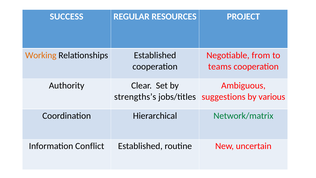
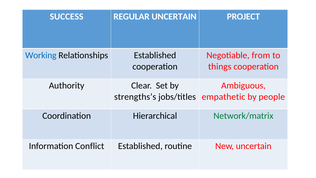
REGULAR RESOURCES: RESOURCES -> UNCERTAIN
Working colour: orange -> blue
teams: teams -> things
suggestions: suggestions -> empathetic
various: various -> people
